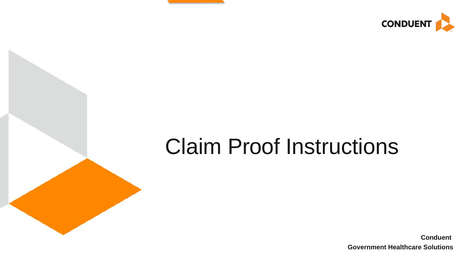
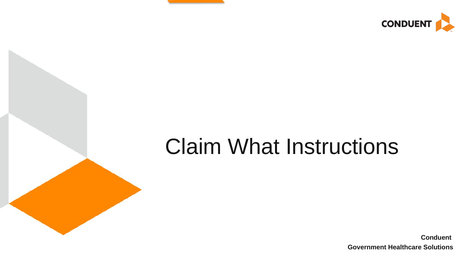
Proof: Proof -> What
